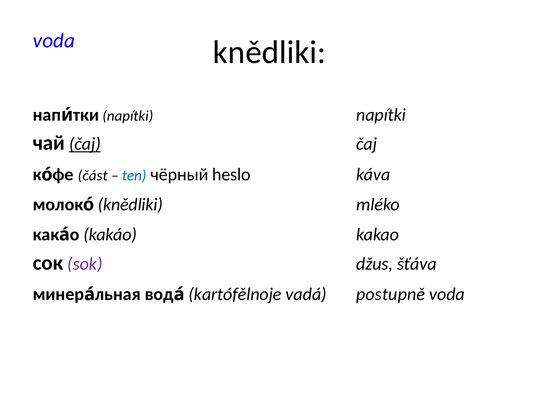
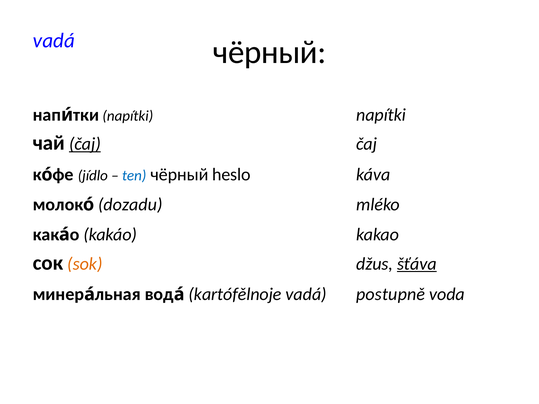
voda at (54, 41): voda -> vadá
knědliki at (269, 52): knědliki -> чёрный
část: část -> jídlo
knědliki at (130, 205): knědliki -> dozadu
sok colour: purple -> orange
šťáva underline: none -> present
